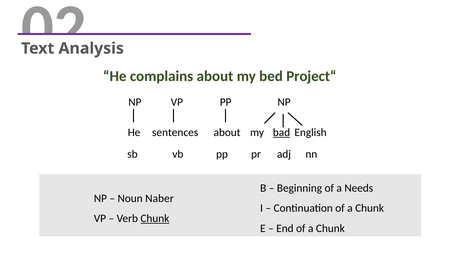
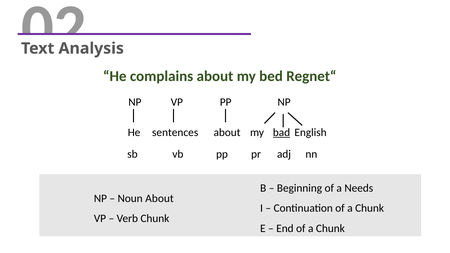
Project“: Project“ -> Regnet“
Noun Naber: Naber -> About
Chunk at (155, 219) underline: present -> none
